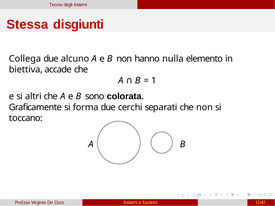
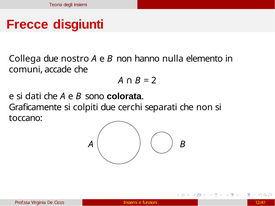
Stessa: Stessa -> Frecce
alcuno: alcuno -> nostro
biettiva: biettiva -> comuni
1: 1 -> 2
altri: altri -> dati
forma: forma -> colpiti
